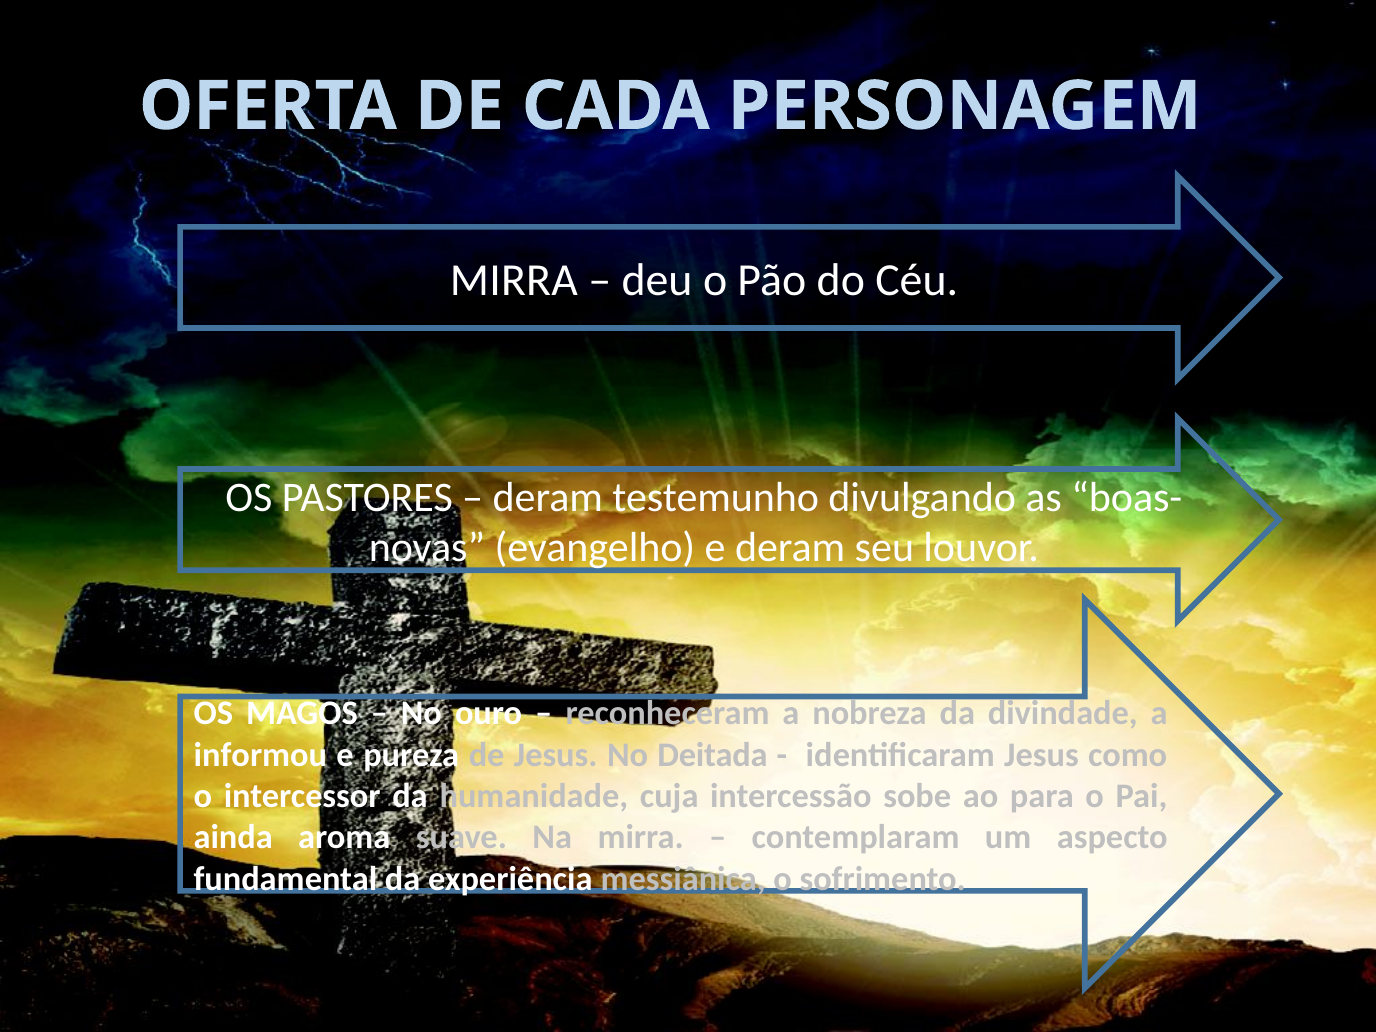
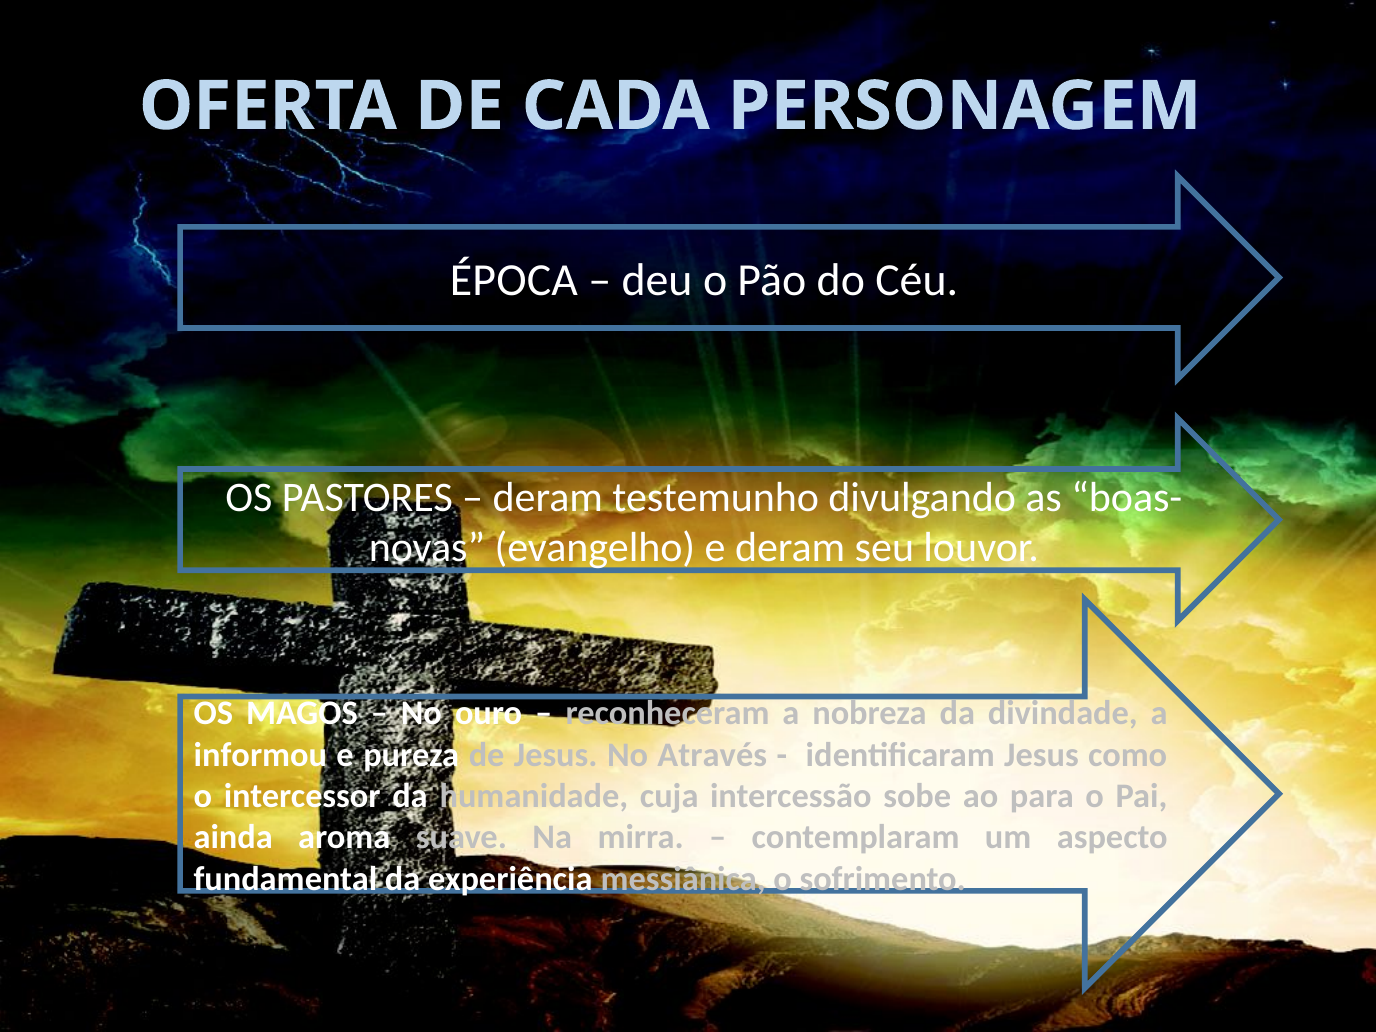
MIRRA at (514, 281): MIRRA -> ÉPOCA
Deitada: Deitada -> Através
